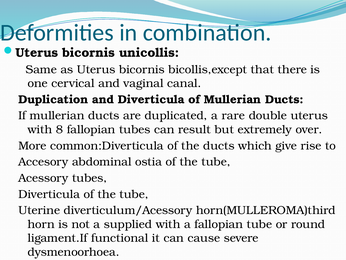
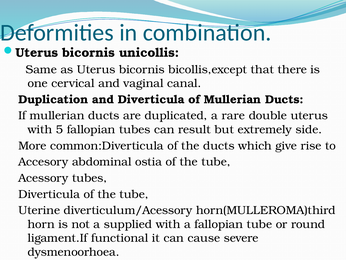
8: 8 -> 5
over: over -> side
